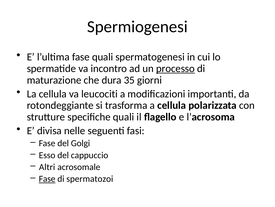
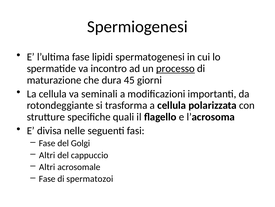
fase quali: quali -> lipidi
35: 35 -> 45
leucociti: leucociti -> seminali
Esso at (47, 155): Esso -> Altri
Fase at (47, 178) underline: present -> none
